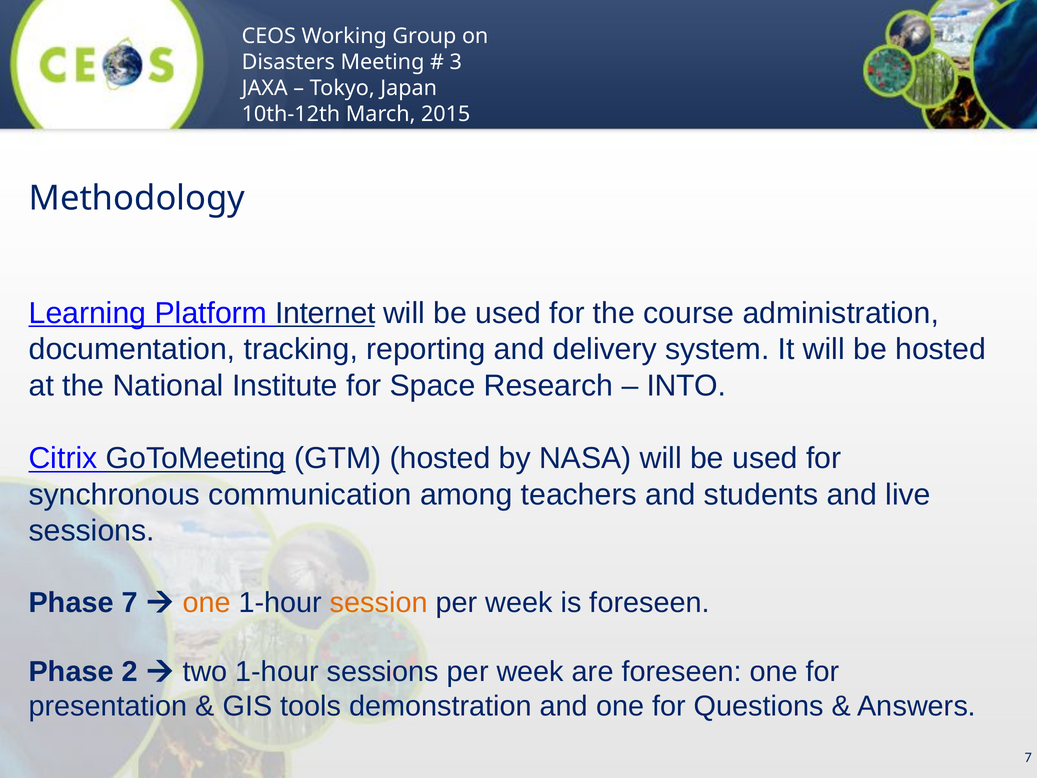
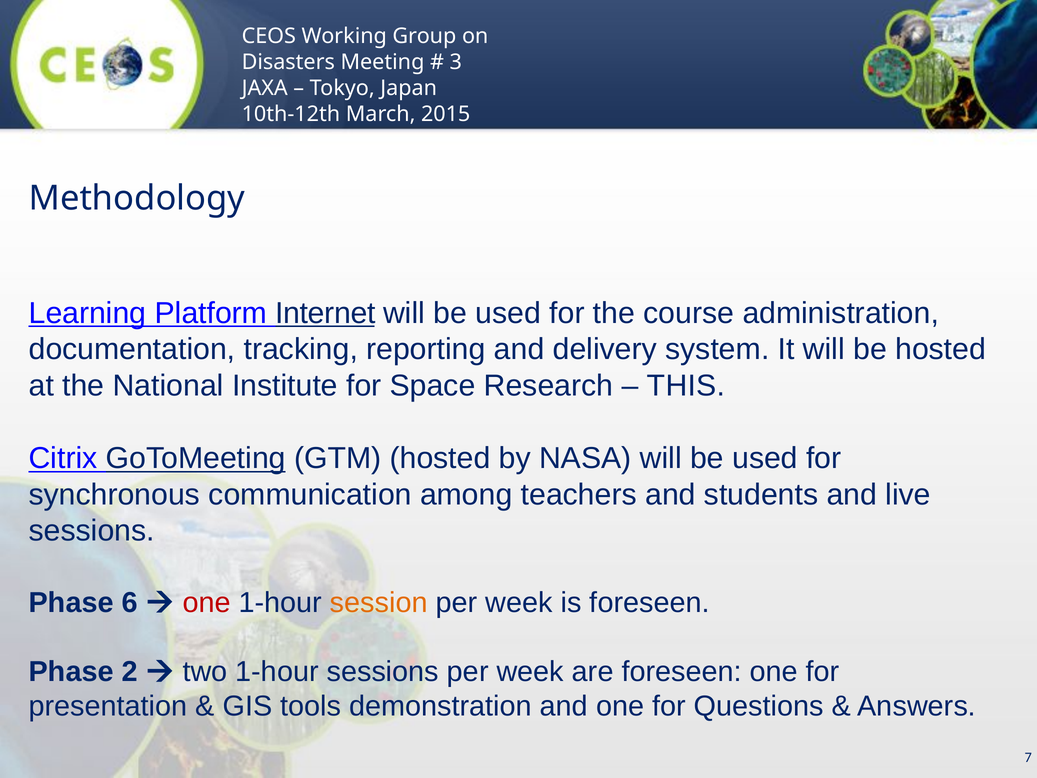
INTO: INTO -> THIS
Phase 7: 7 -> 6
one at (207, 602) colour: orange -> red
